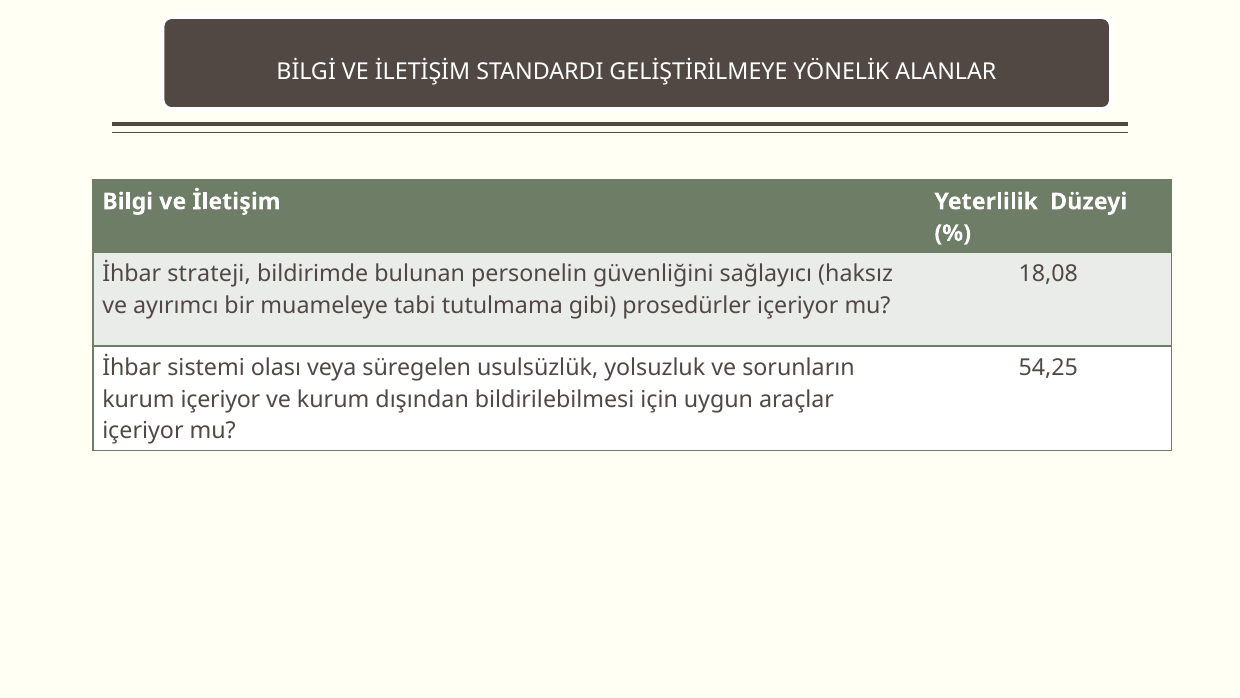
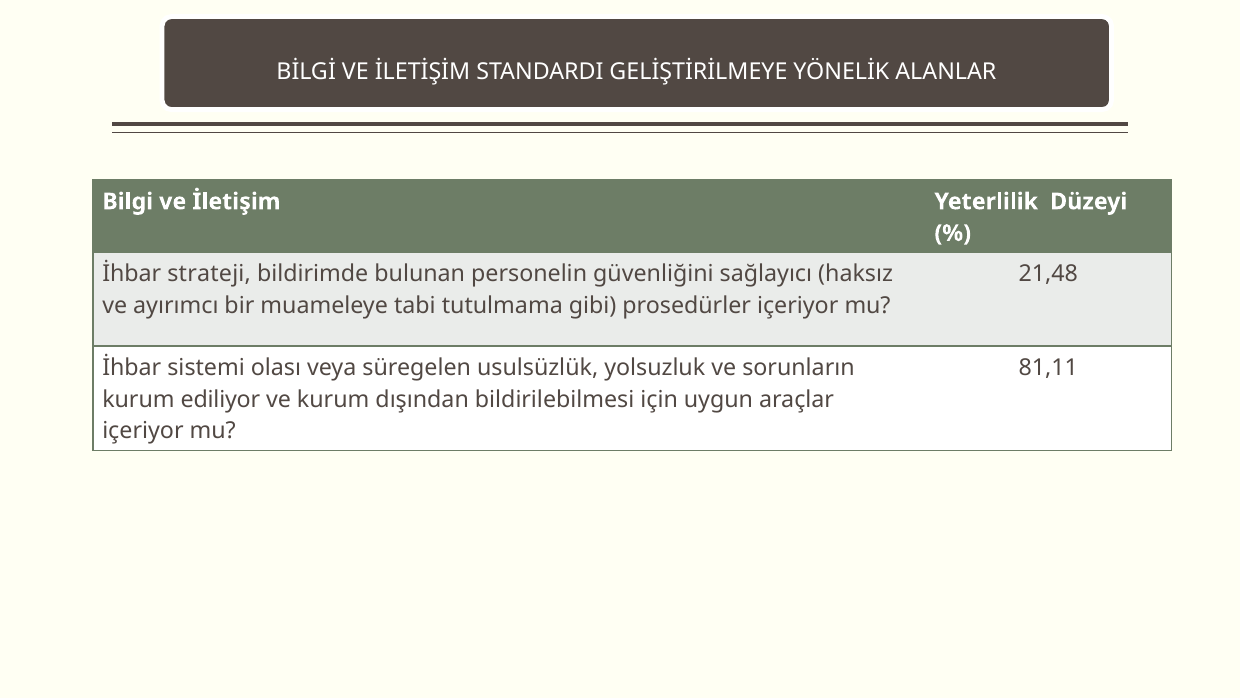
18,08: 18,08 -> 21,48
54,25: 54,25 -> 81,11
kurum içeriyor: içeriyor -> ediliyor
